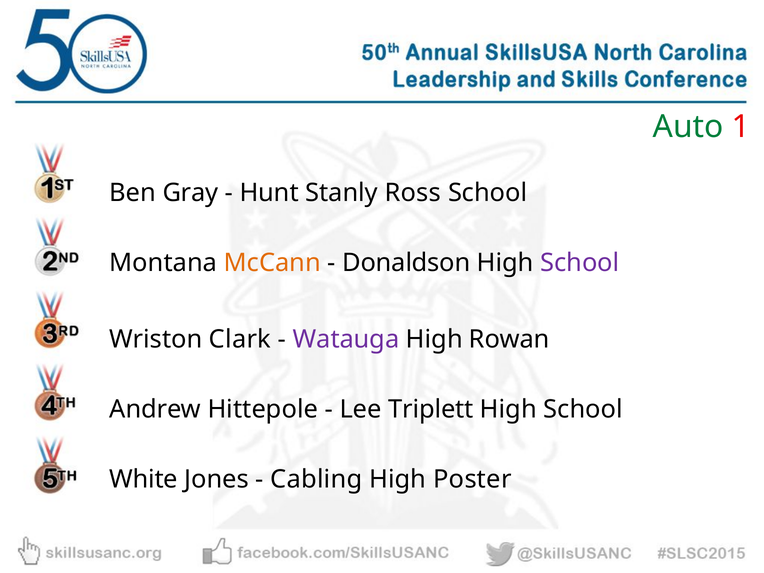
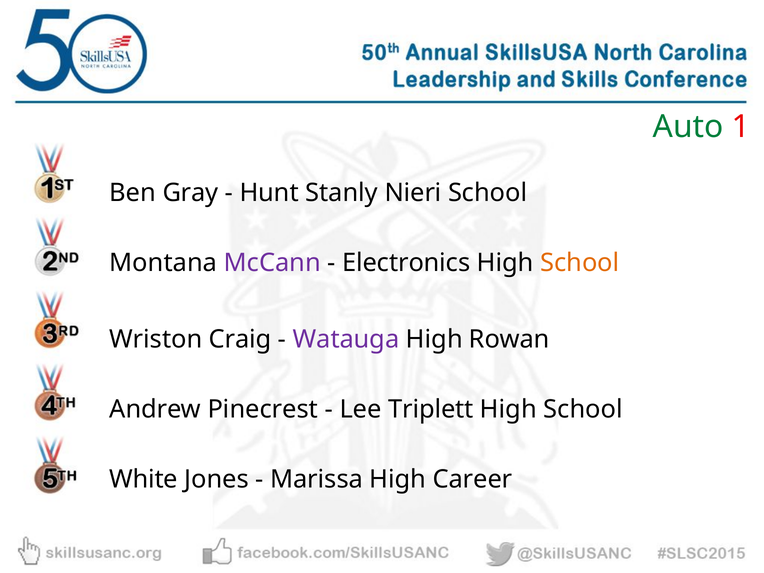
Ross: Ross -> Nieri
McCann colour: orange -> purple
Donaldson: Donaldson -> Electronics
School at (580, 263) colour: purple -> orange
Clark: Clark -> Craig
Hittepole: Hittepole -> Pinecrest
Cabling: Cabling -> Marissa
Poster: Poster -> Career
